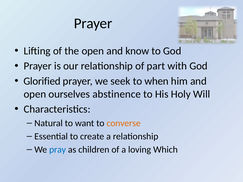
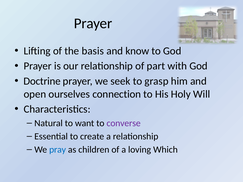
the open: open -> basis
Glorified: Glorified -> Doctrine
when: when -> grasp
abstinence: abstinence -> connection
converse colour: orange -> purple
